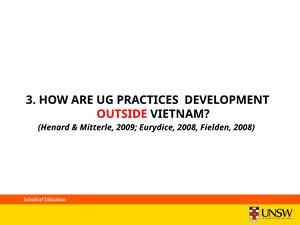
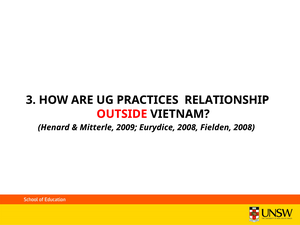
DEVELOPMENT: DEVELOPMENT -> RELATIONSHIP
